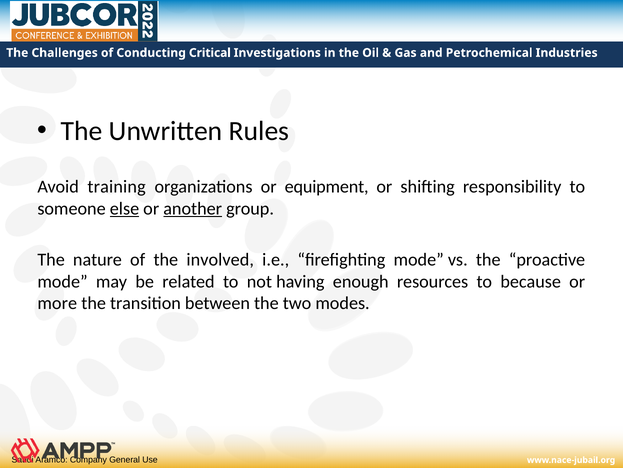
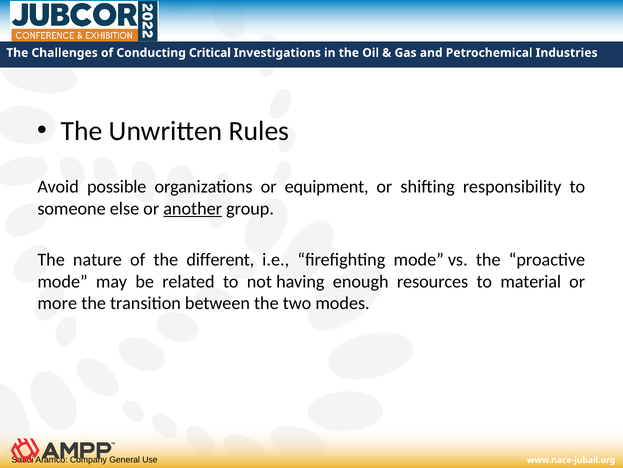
training: training -> possible
else underline: present -> none
involved: involved -> different
because: because -> material
